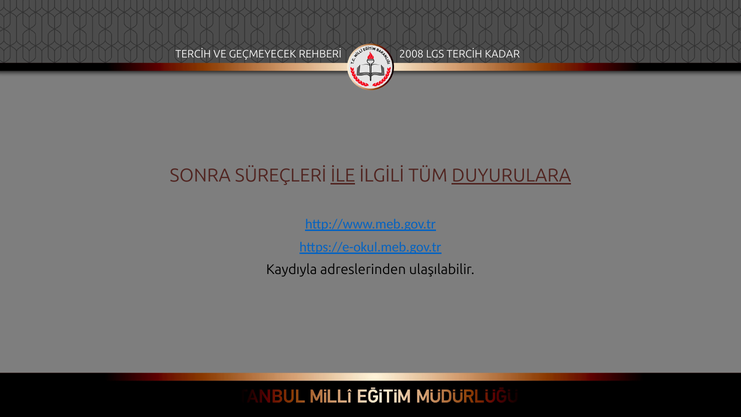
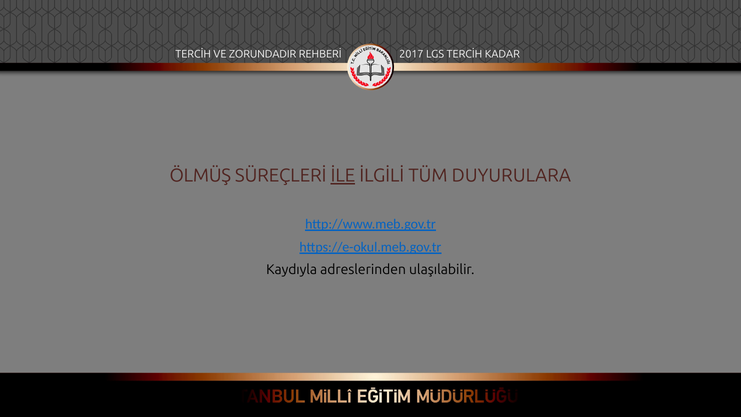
GEÇMEYECEK: GEÇMEYECEK -> ZORUNDADIR
2008: 2008 -> 2017
SONRA: SONRA -> ÖLMÜŞ
DUYURULARA underline: present -> none
